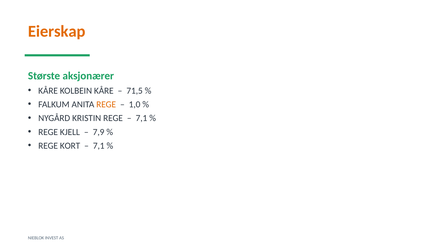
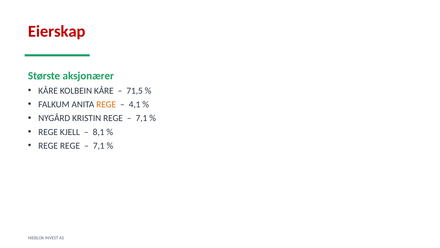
Eierskap colour: orange -> red
1,0: 1,0 -> 4,1
7,9: 7,9 -> 8,1
REGE KORT: KORT -> REGE
